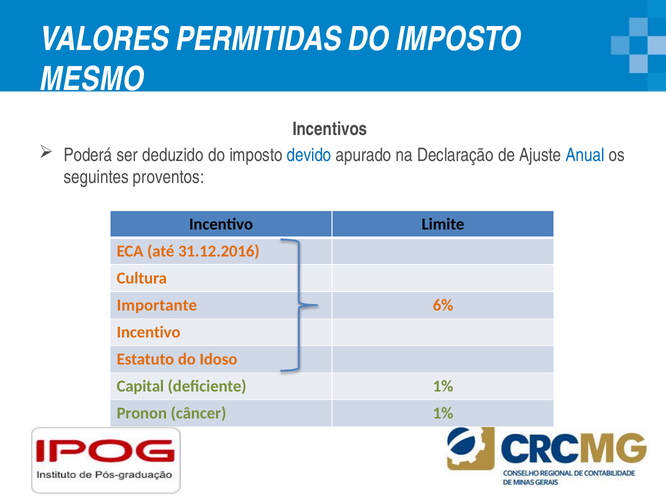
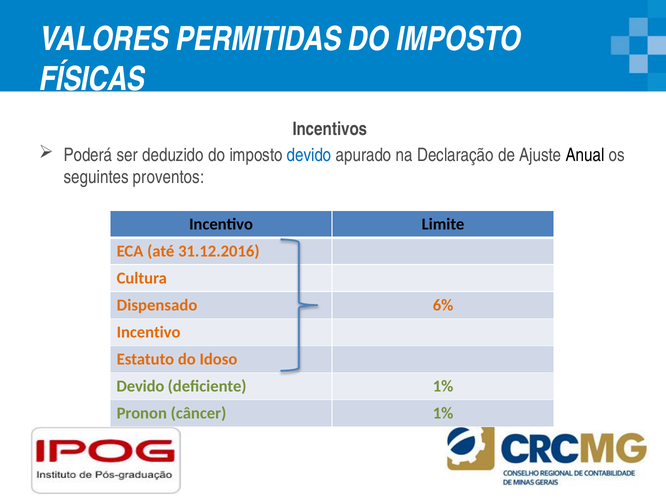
MESMO: MESMO -> FÍSICAS
Anual colour: blue -> black
Importante: Importante -> Dispensado
Capital at (140, 386): Capital -> Devido
